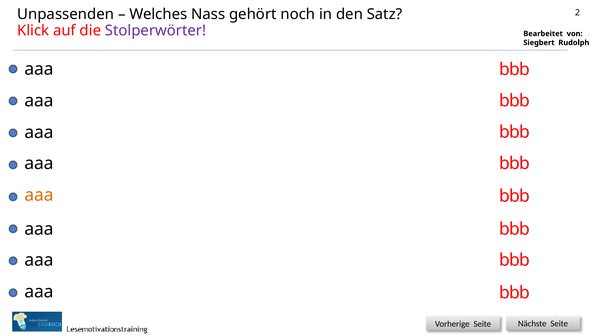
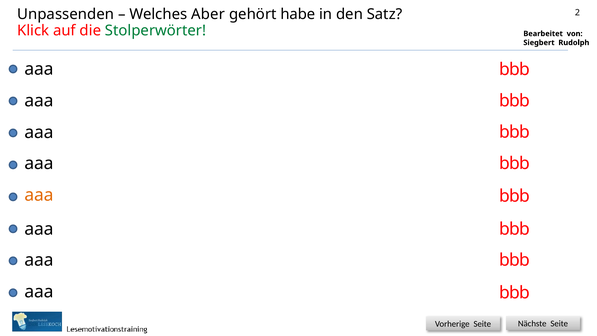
Nass: Nass -> Aber
noch: noch -> habe
Stolperwörter colour: purple -> green
